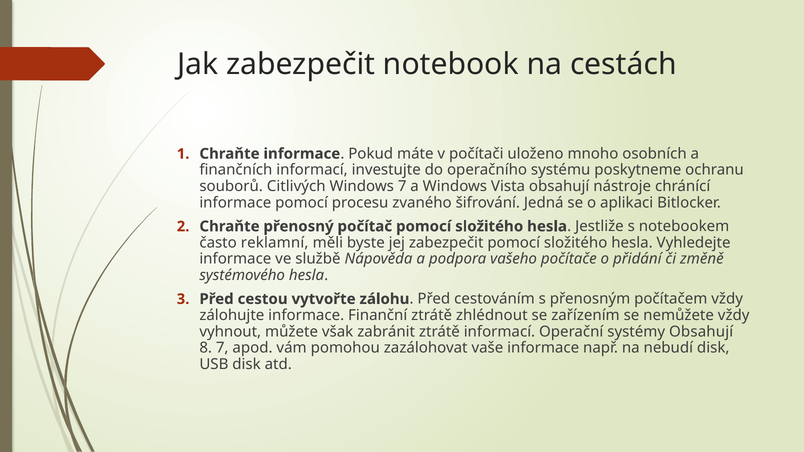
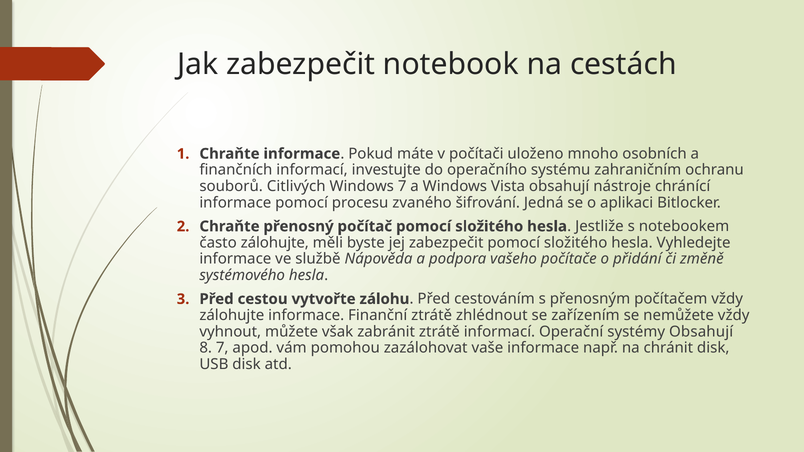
poskytneme: poskytneme -> zahraničním
často reklamní: reklamní -> zálohujte
nebudí: nebudí -> chránit
